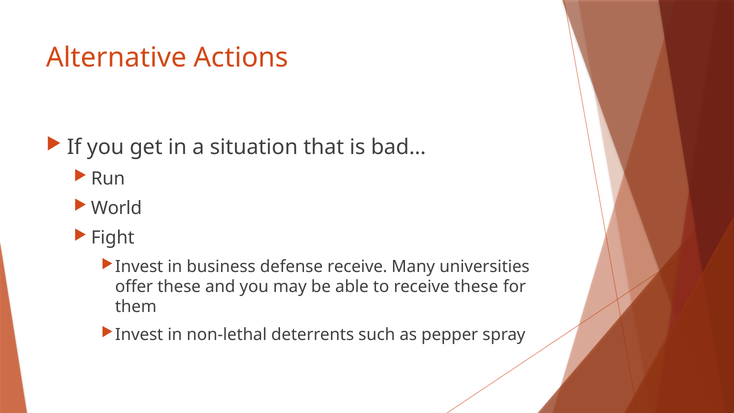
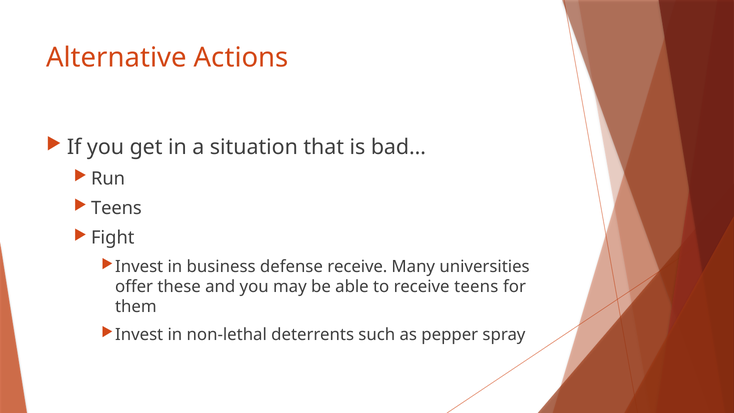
World at (116, 208): World -> Teens
receive these: these -> teens
